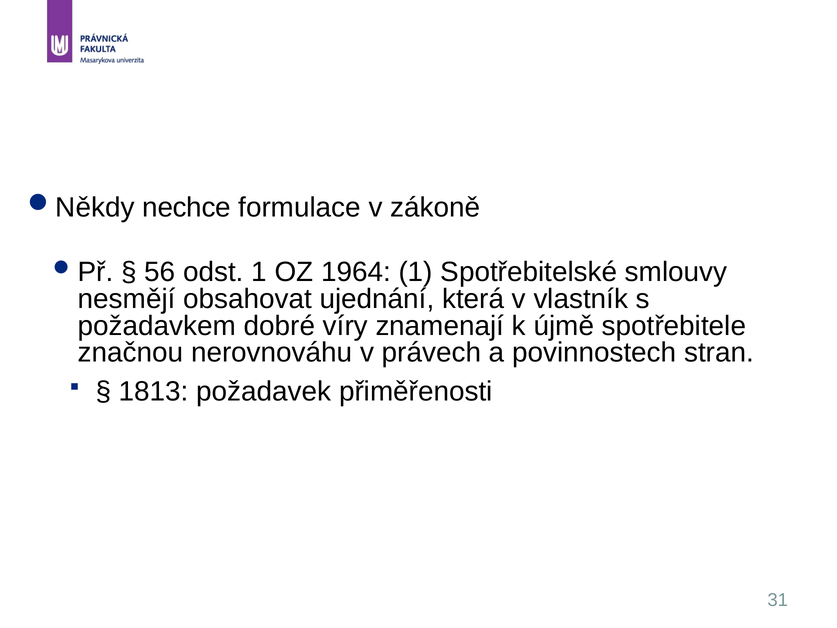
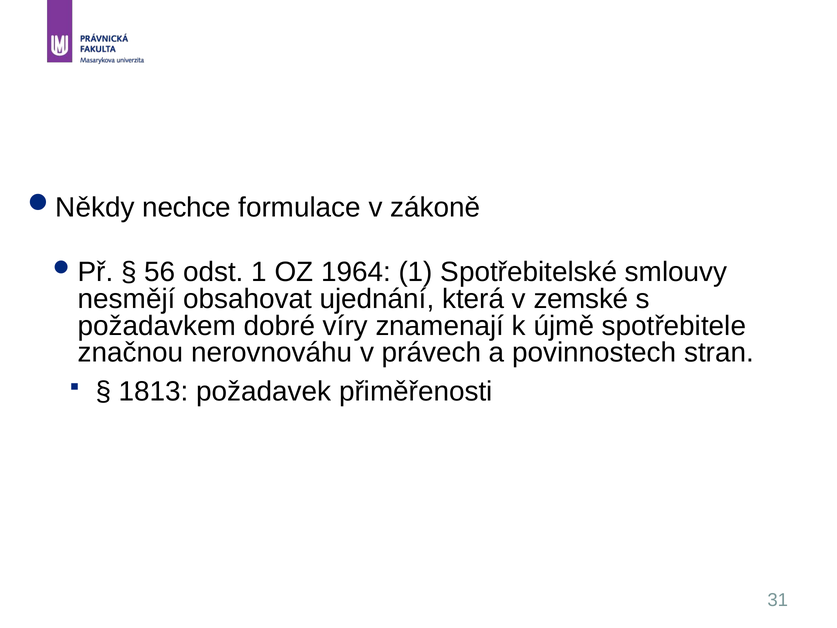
vlastník: vlastník -> zemské
